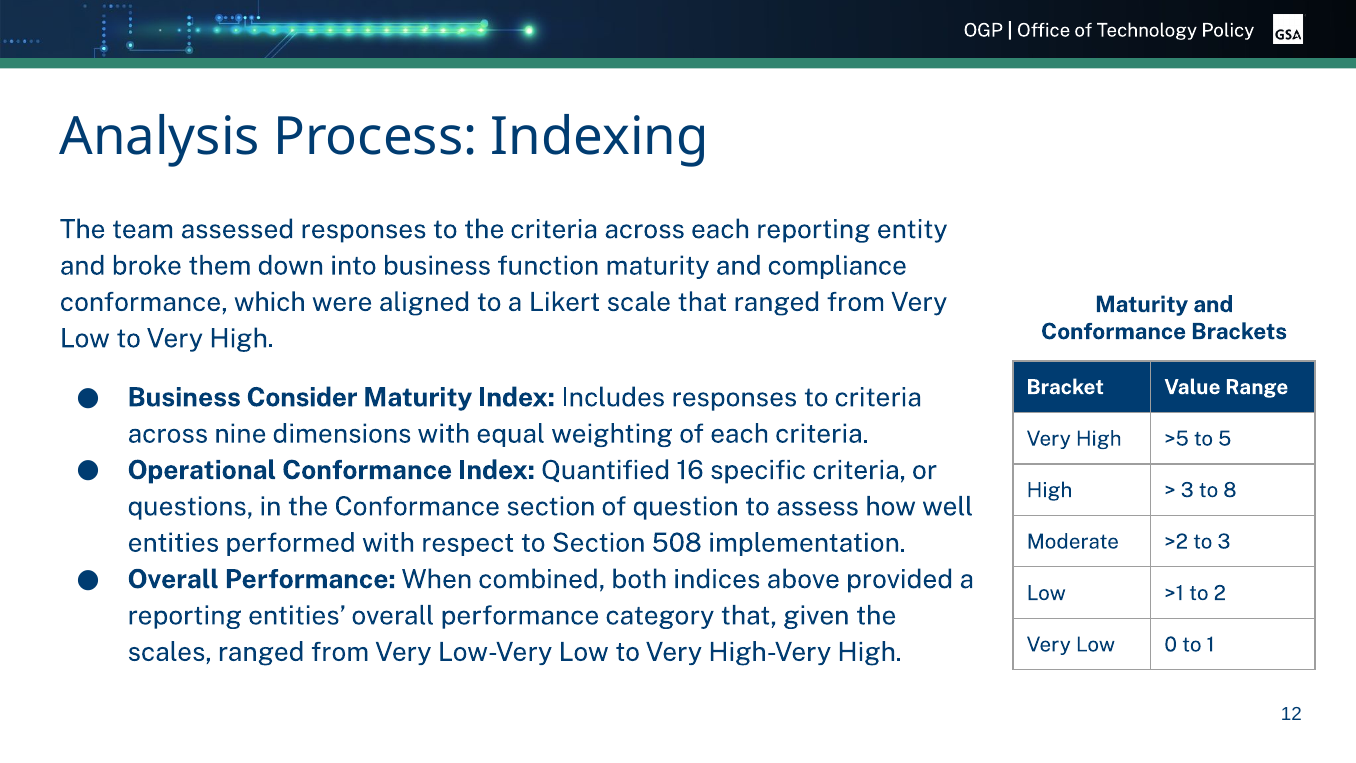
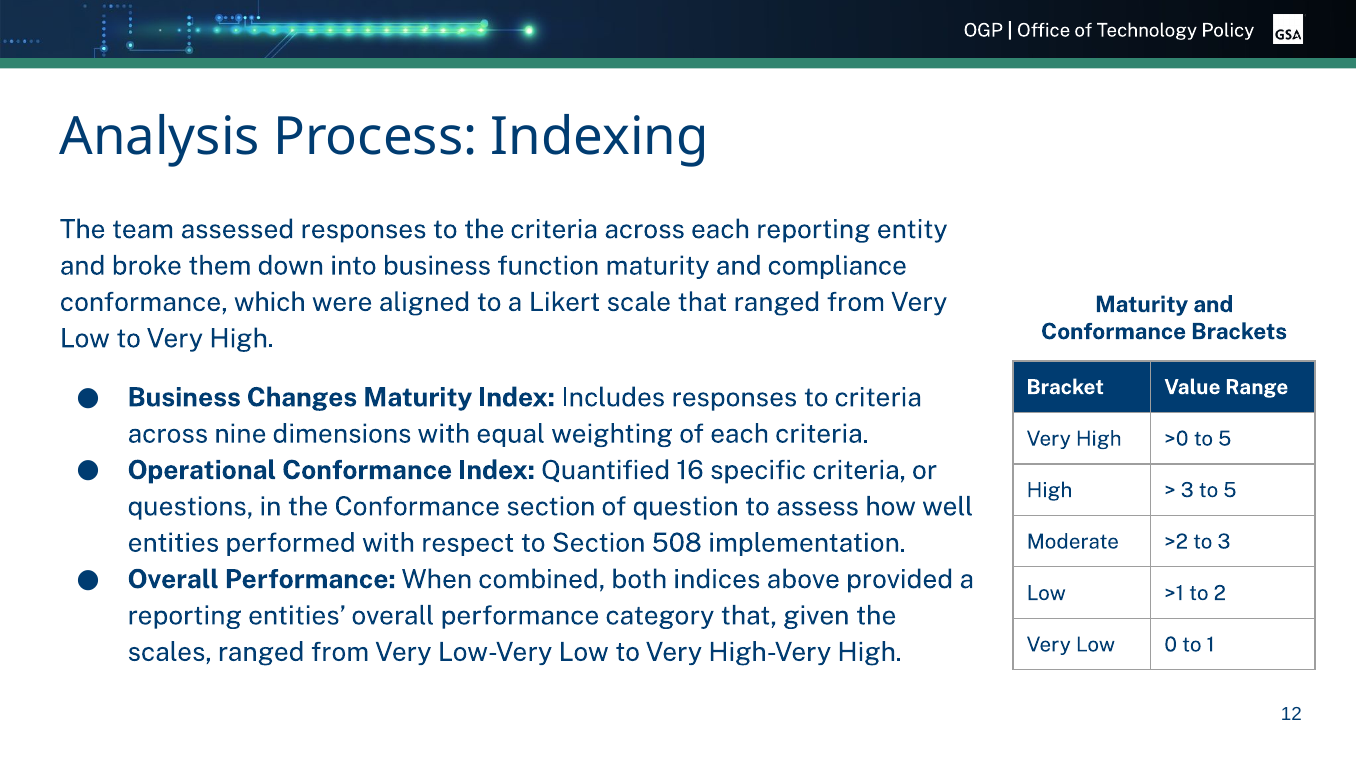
Consider: Consider -> Changes
>5: >5 -> >0
3 to 8: 8 -> 5
